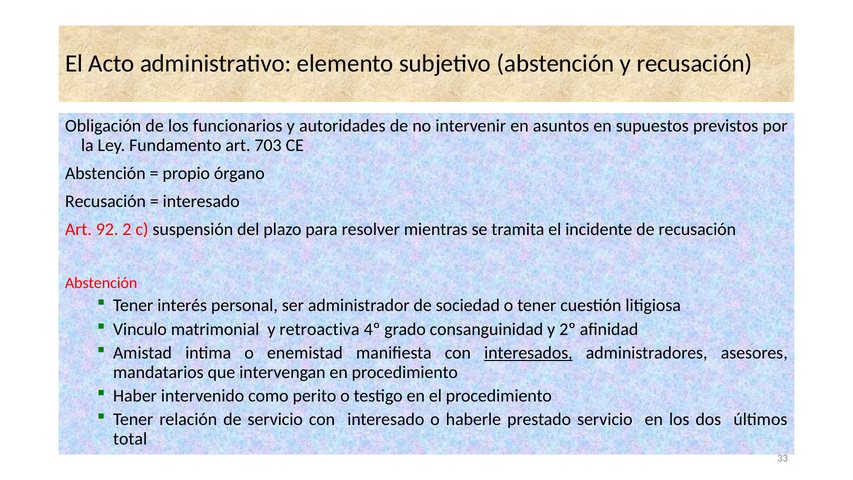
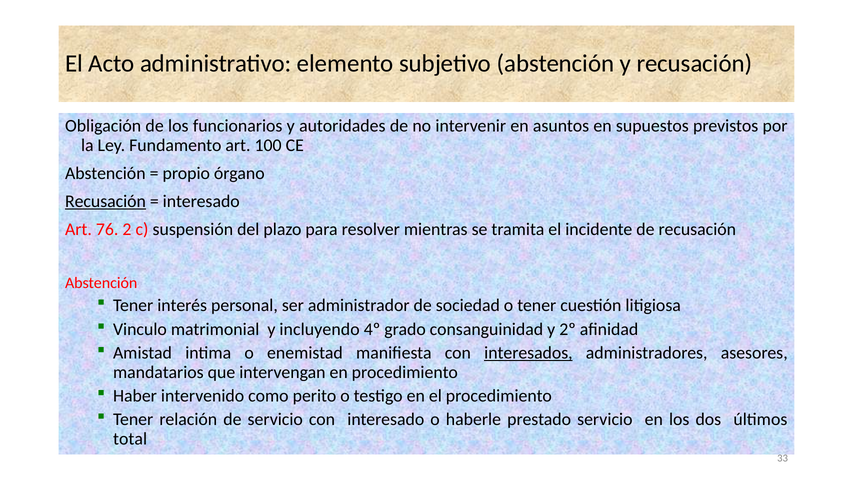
703: 703 -> 100
Recusación at (105, 201) underline: none -> present
92: 92 -> 76
retroactiva: retroactiva -> incluyendo
